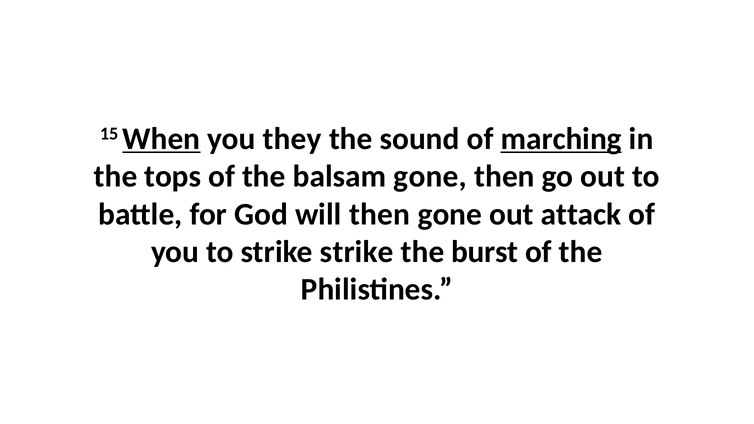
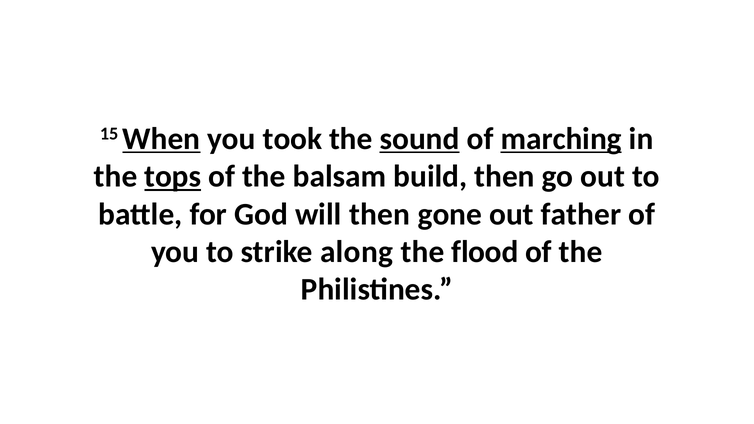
they: they -> took
sound underline: none -> present
tops underline: none -> present
balsam gone: gone -> build
attack: attack -> father
strike strike: strike -> along
burst: burst -> flood
